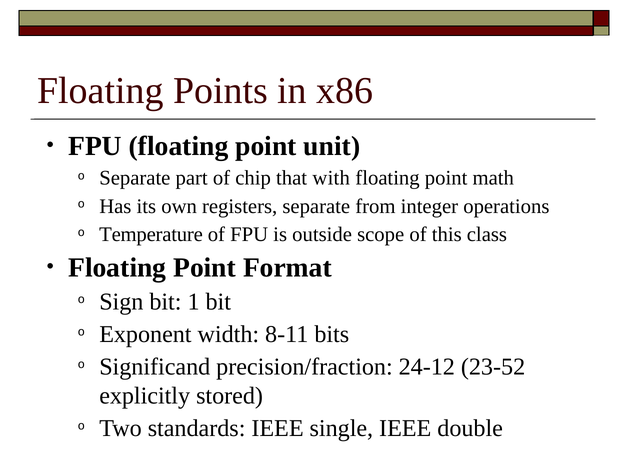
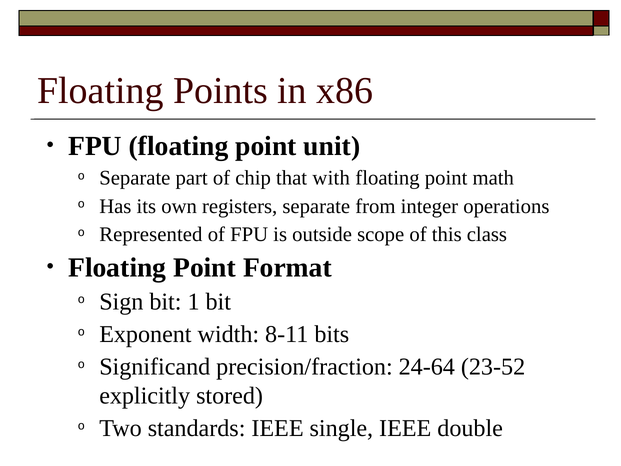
Temperature: Temperature -> Represented
24-12: 24-12 -> 24-64
